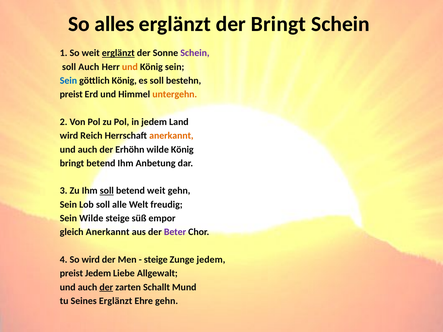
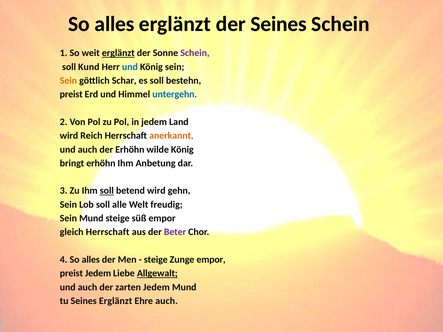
der Bringt: Bringt -> Seines
soll Auch: Auch -> Kund
und at (130, 67) colour: orange -> blue
Sein at (68, 81) colour: blue -> orange
göttlich König: König -> Schar
untergehn colour: orange -> blue
bringt betend: betend -> erhöhn
betend weit: weit -> wird
Sein Wilde: Wilde -> Mund
gleich Anerkannt: Anerkannt -> Herrschaft
4 So wird: wird -> alles
Zunge jedem: jedem -> empor
Allgewalt underline: none -> present
der at (106, 287) underline: present -> none
zarten Schallt: Schallt -> Jedem
Ehre gehn: gehn -> auch
